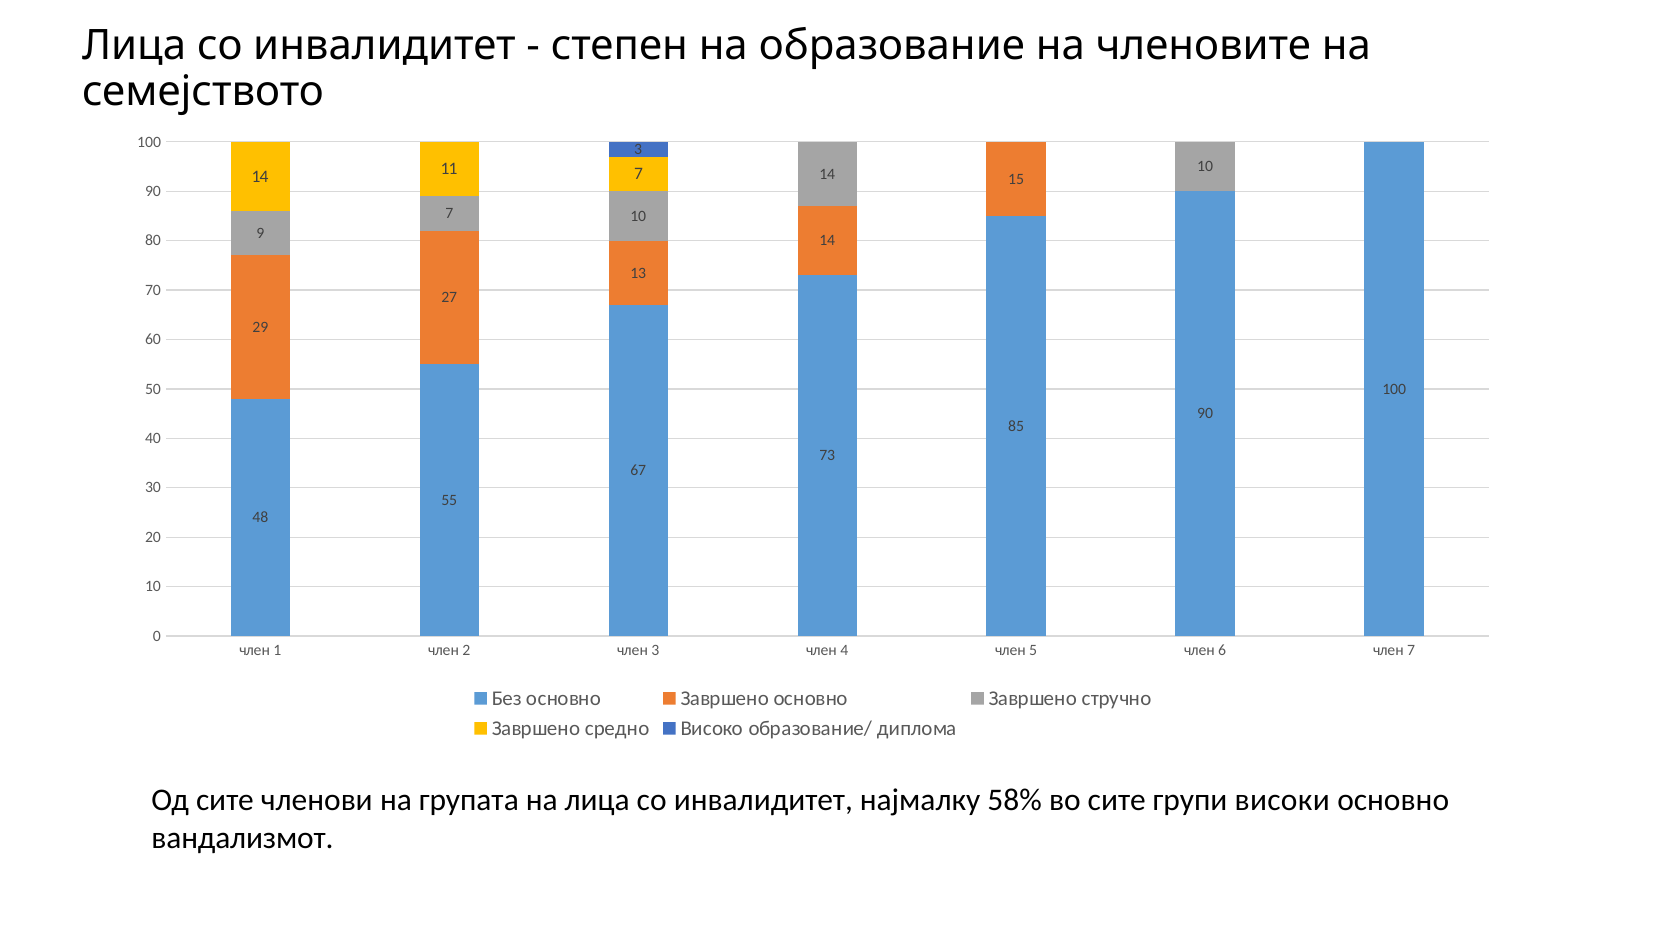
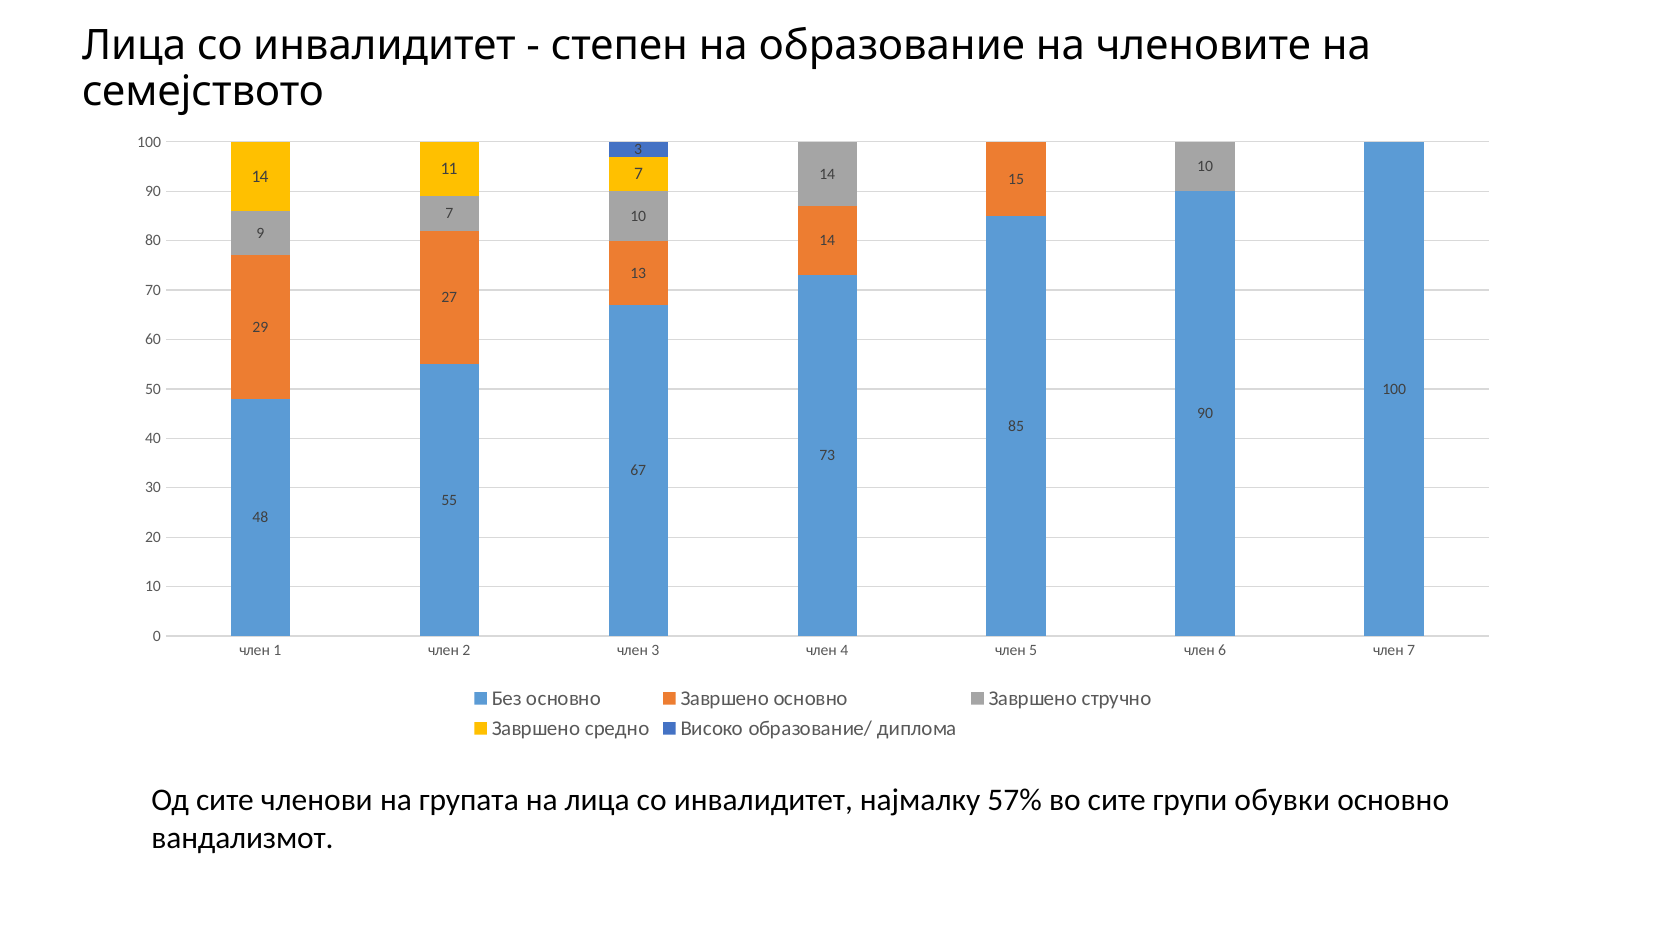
58%: 58% -> 57%
високи: високи -> обувки
